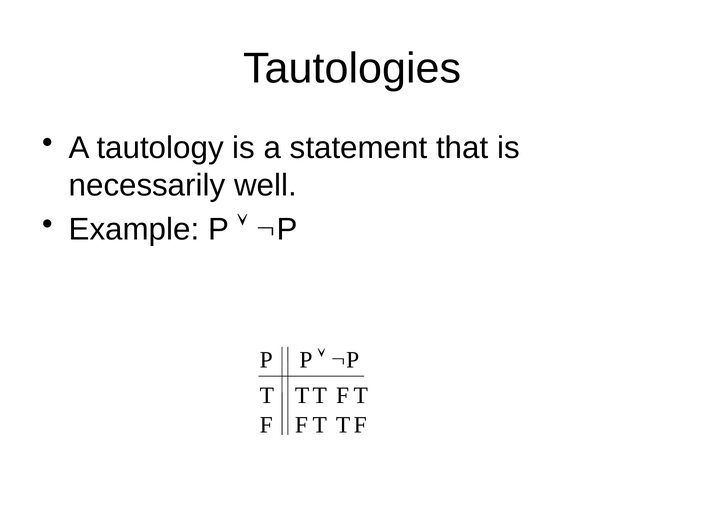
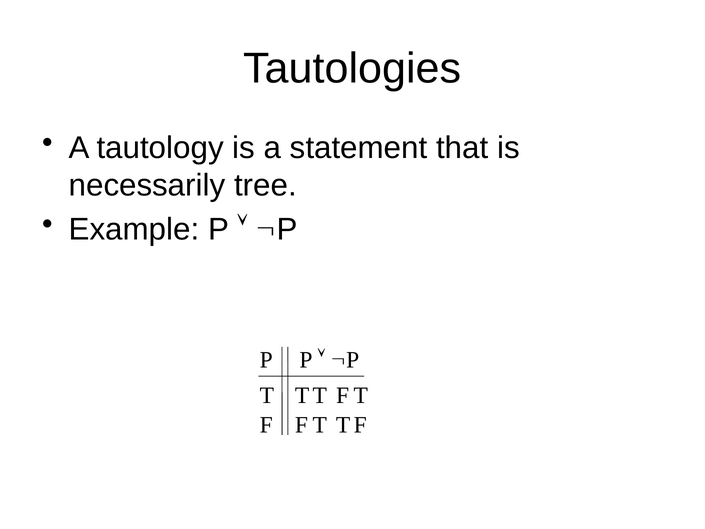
well: well -> tree
